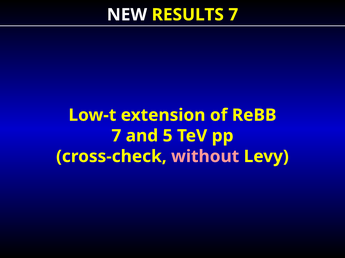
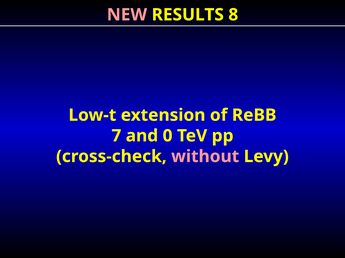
NEW colour: white -> pink
RESULTS 7: 7 -> 8
5: 5 -> 0
